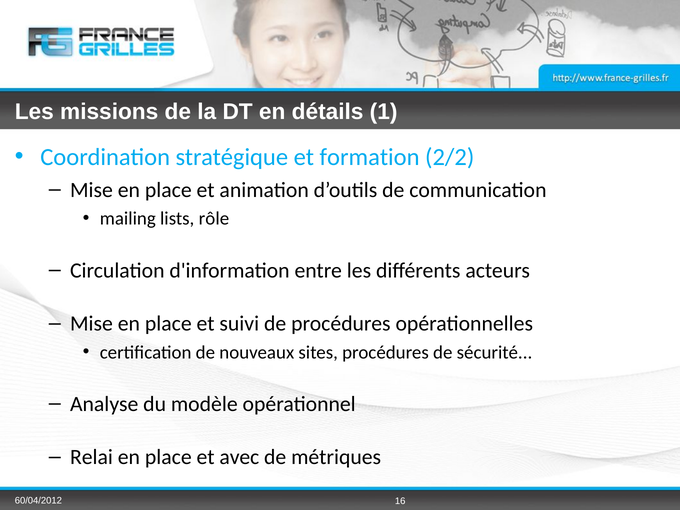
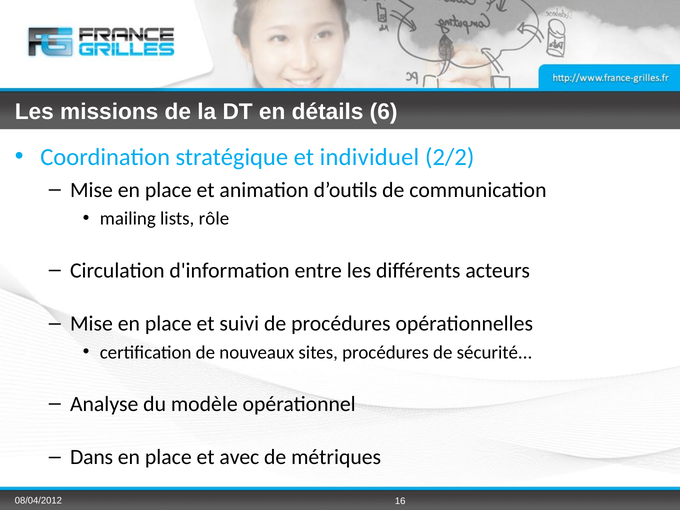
1: 1 -> 6
formation: formation -> individuel
Relai: Relai -> Dans
60/04/2012: 60/04/2012 -> 08/04/2012
